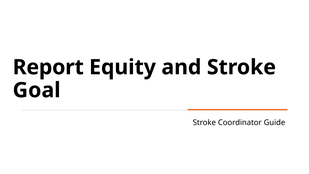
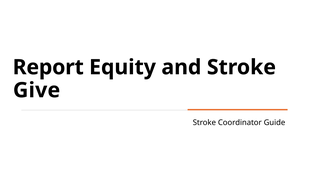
Goal: Goal -> Give
